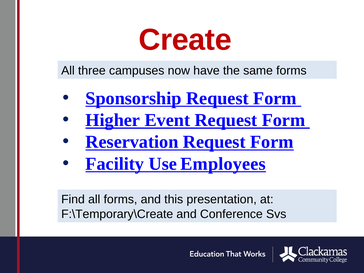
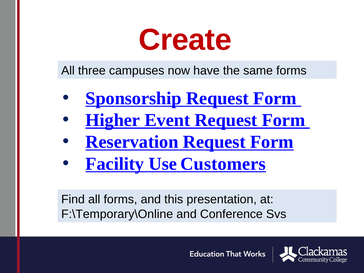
Employees: Employees -> Customers
F:\Temporary\Create: F:\Temporary\Create -> F:\Temporary\Online
